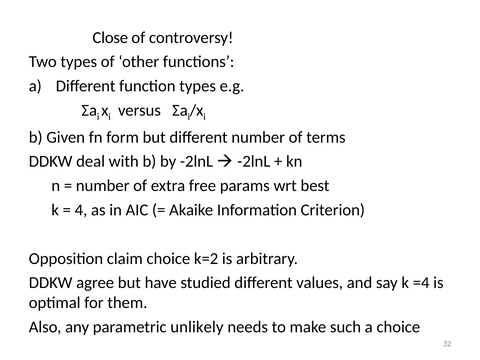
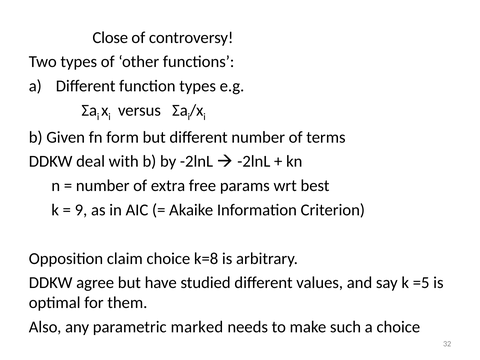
4: 4 -> 9
k=2: k=2 -> k=8
=4: =4 -> =5
unlikely: unlikely -> marked
